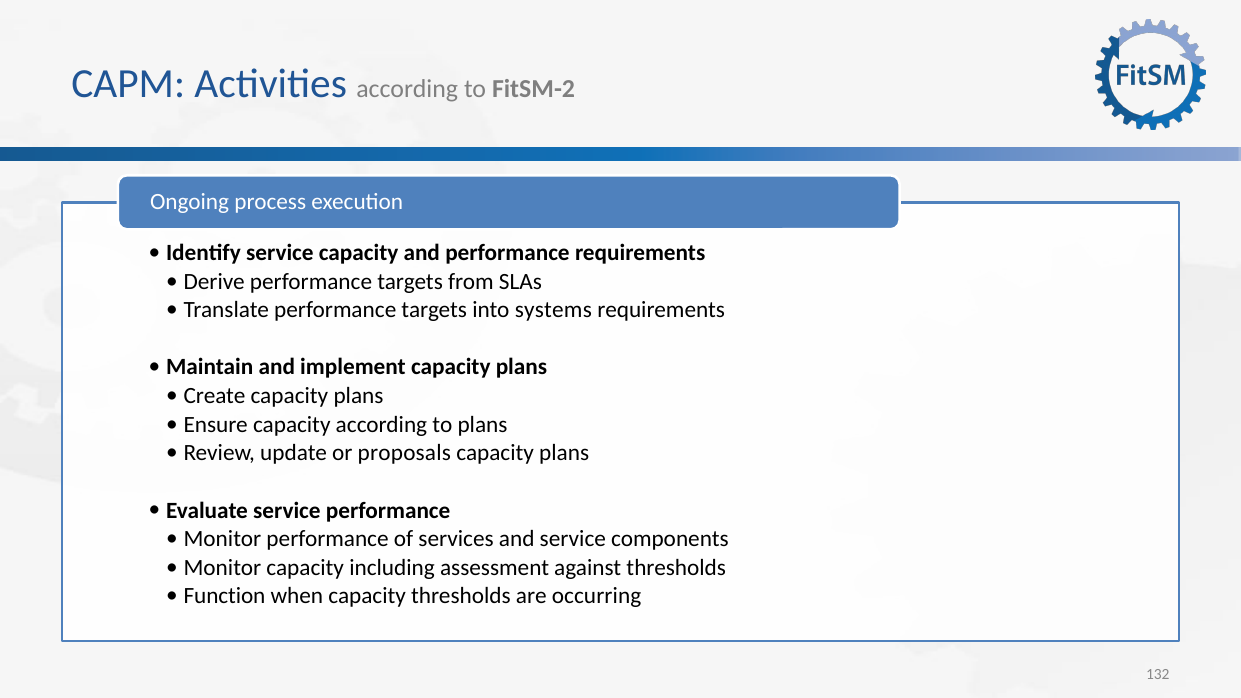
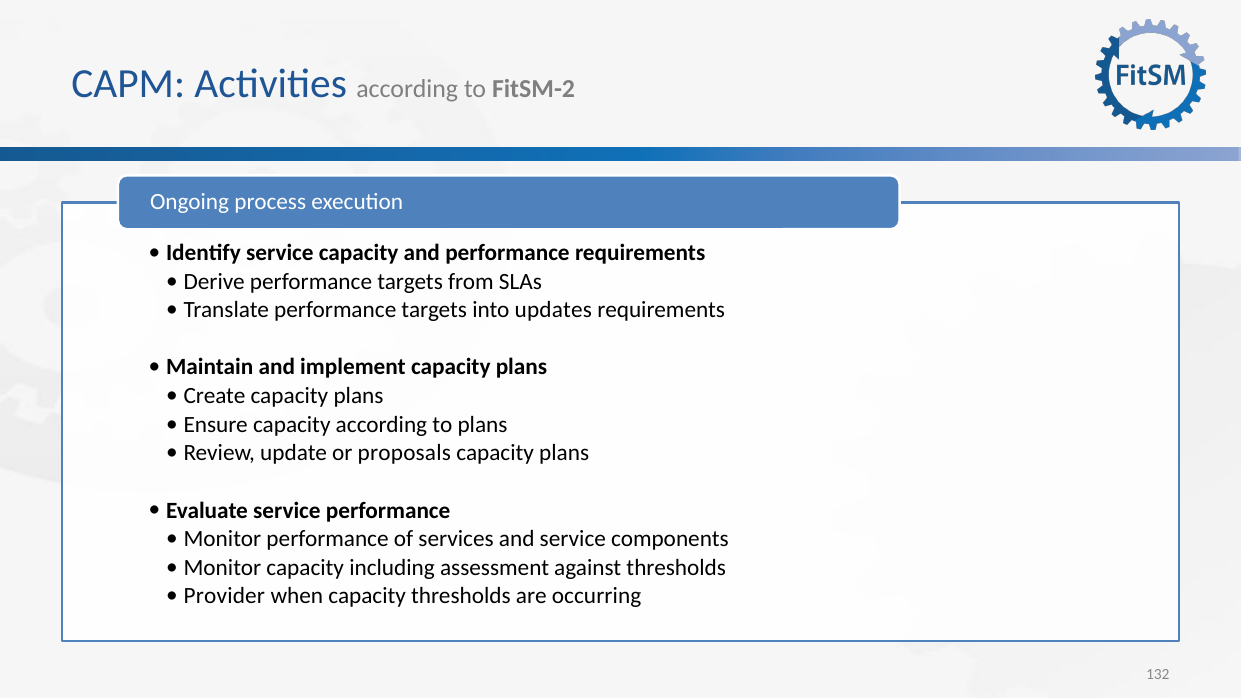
systems: systems -> updates
Function: Function -> Provider
